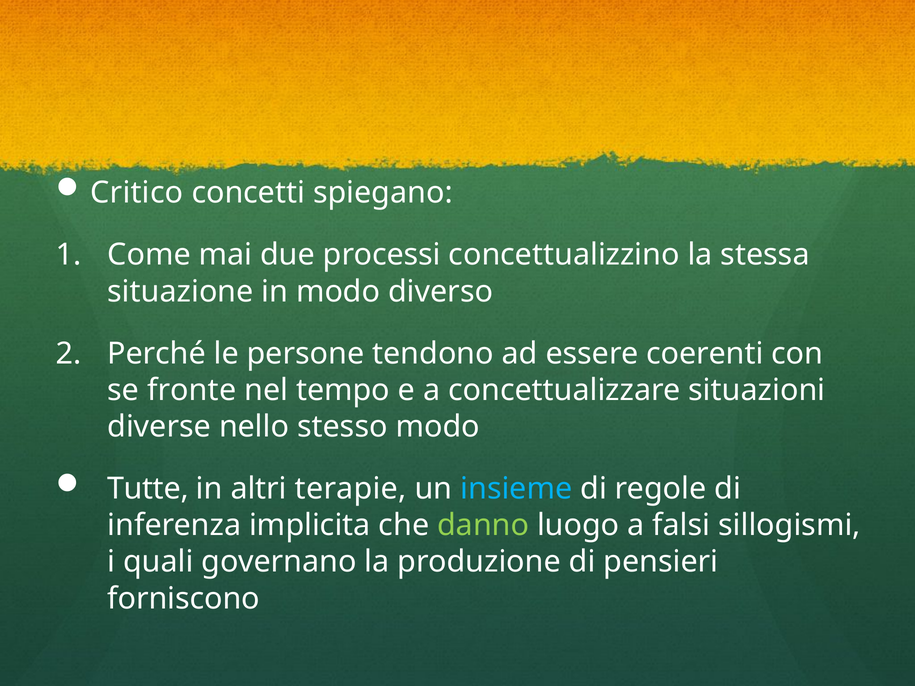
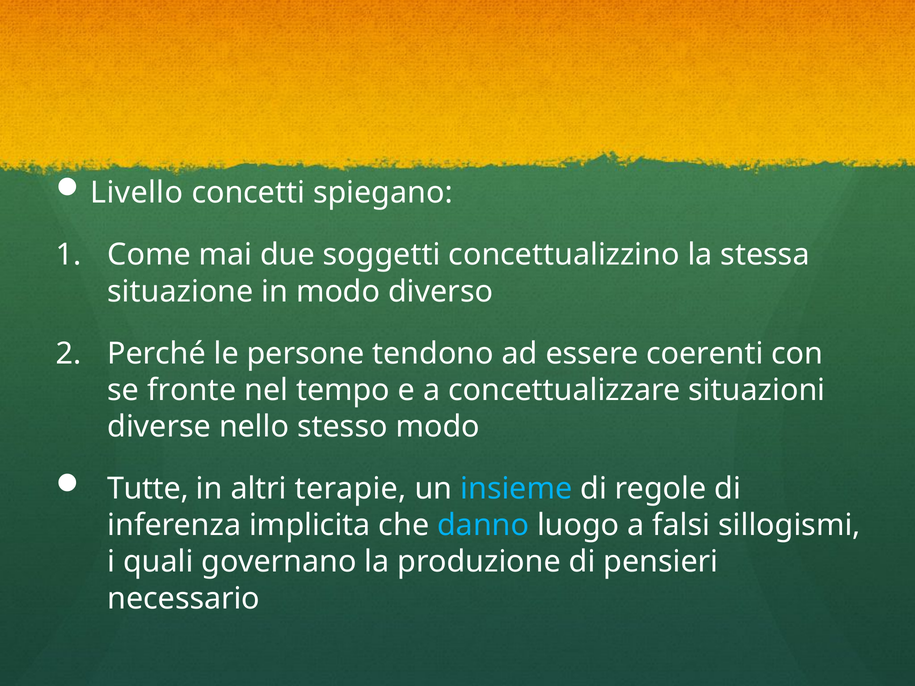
Critico: Critico -> Livello
processi: processi -> soggetti
danno colour: light green -> light blue
forniscono: forniscono -> necessario
